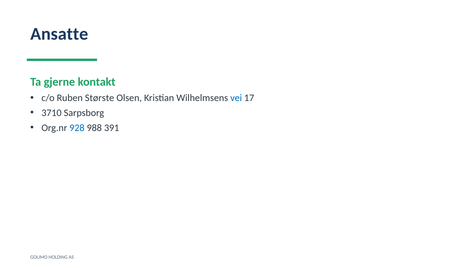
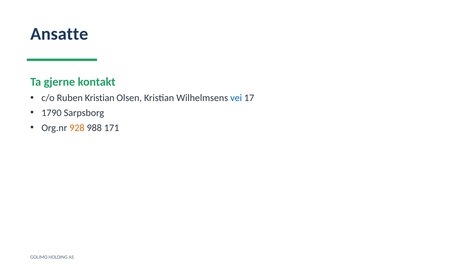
Ruben Største: Største -> Kristian
3710: 3710 -> 1790
928 colour: blue -> orange
391: 391 -> 171
